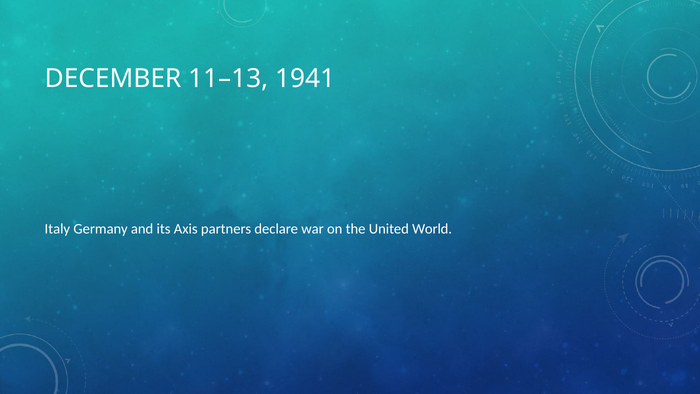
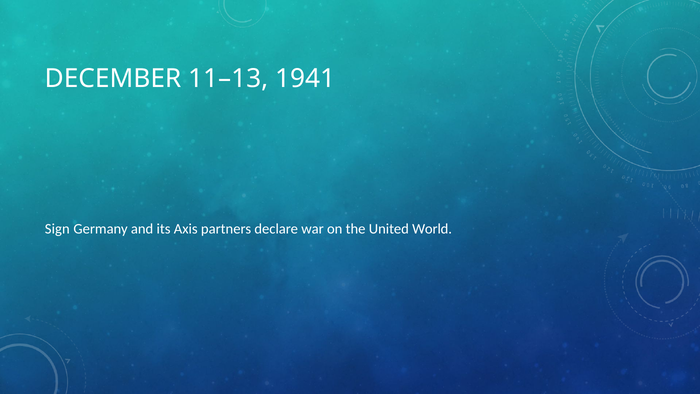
Italy: Italy -> Sign
